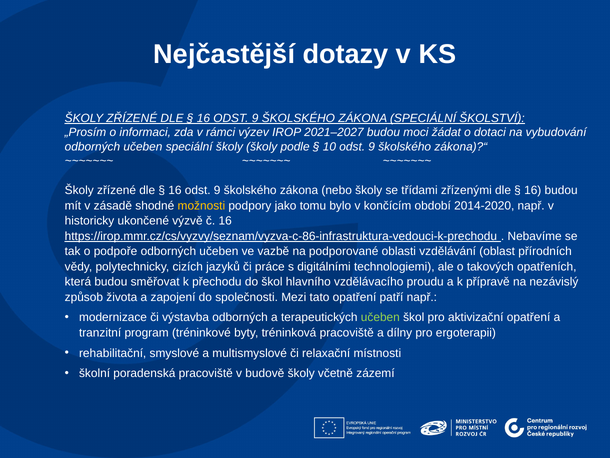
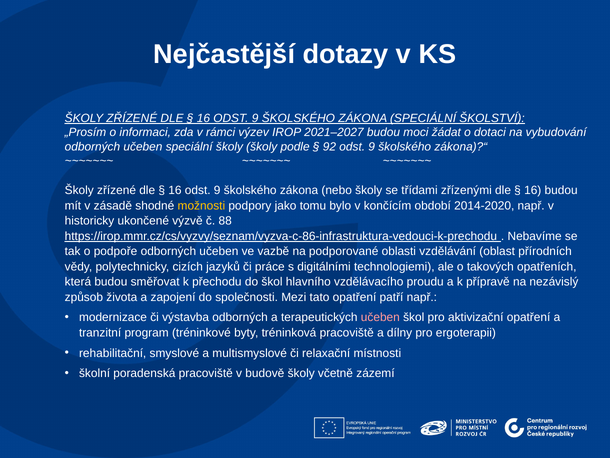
10: 10 -> 92
č 16: 16 -> 88
učeben at (380, 317) colour: light green -> pink
